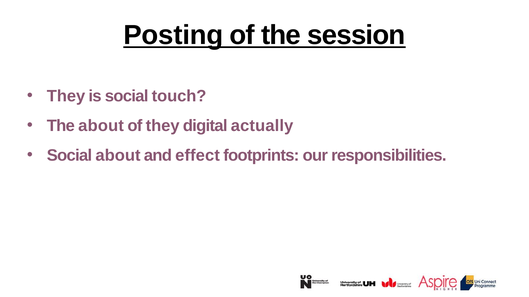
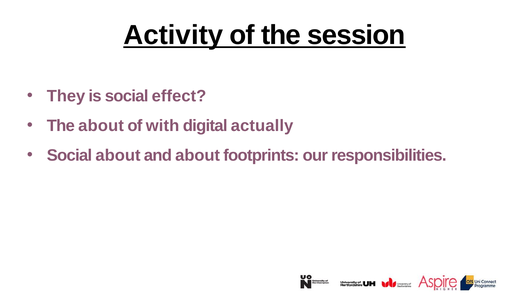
Posting: Posting -> Activity
touch: touch -> effect
of they: they -> with
and effect: effect -> about
